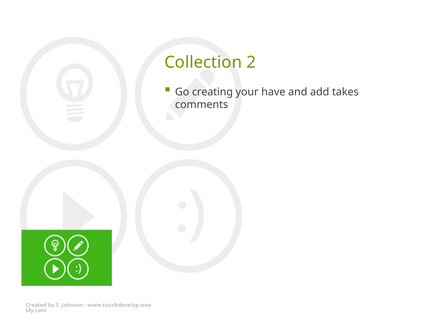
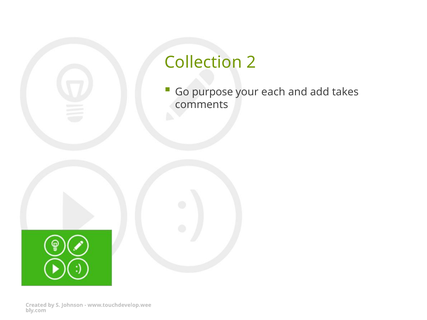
creating: creating -> purpose
have: have -> each
